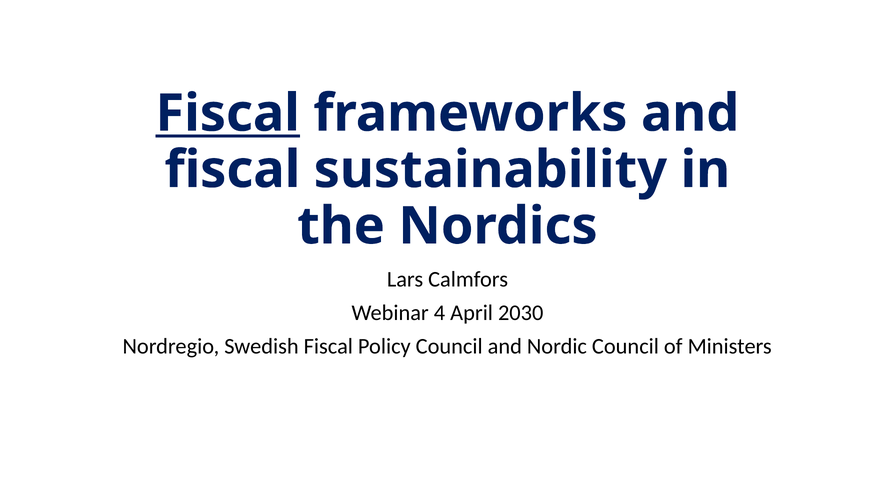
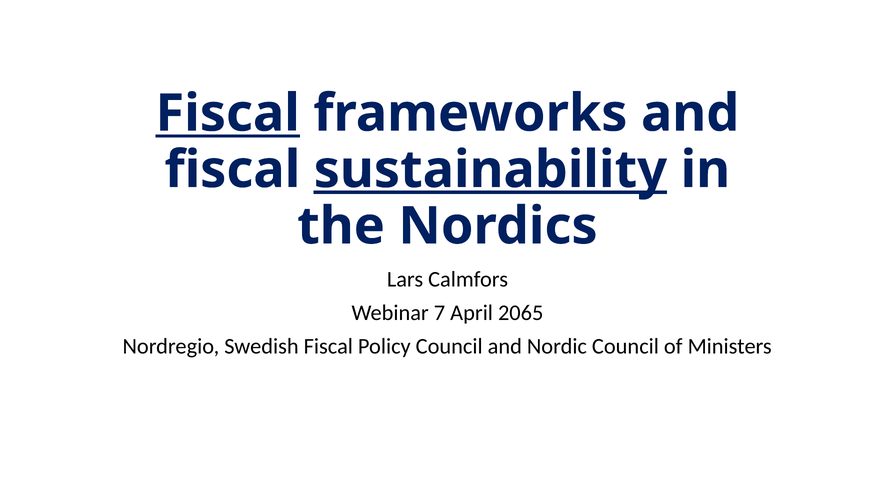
sustainability underline: none -> present
4: 4 -> 7
2030: 2030 -> 2065
